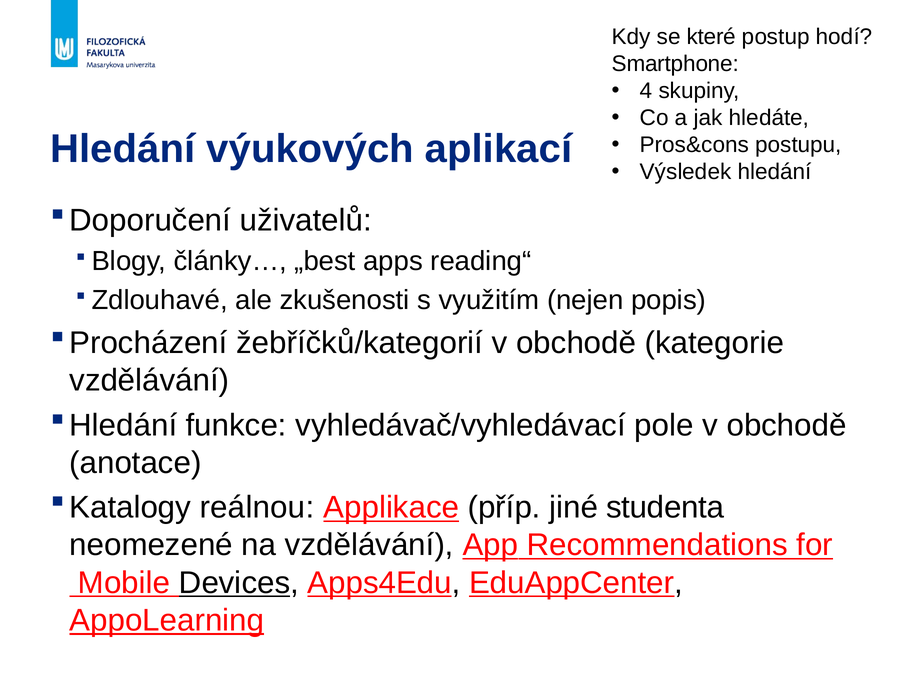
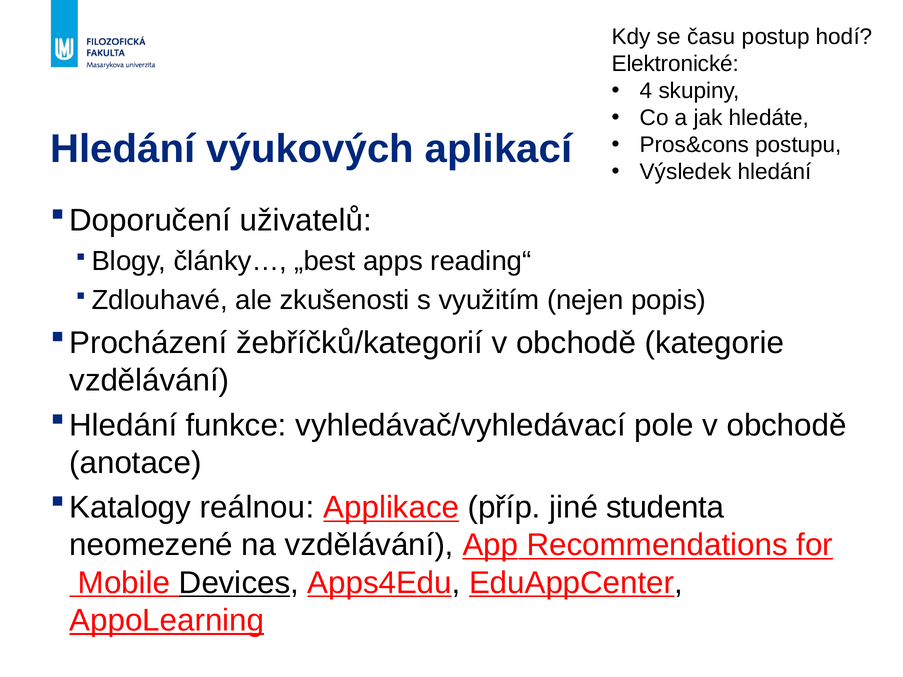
které: které -> času
Smartphone: Smartphone -> Elektronické
